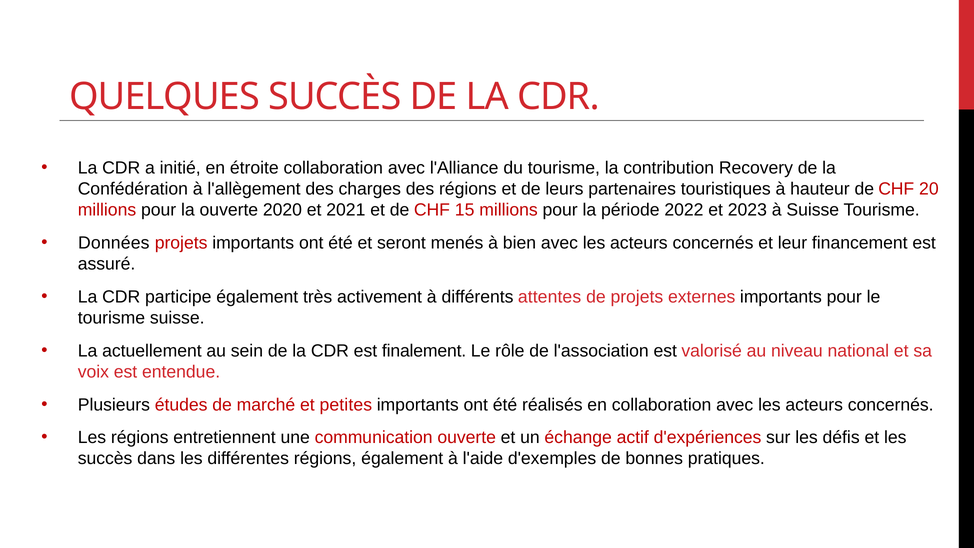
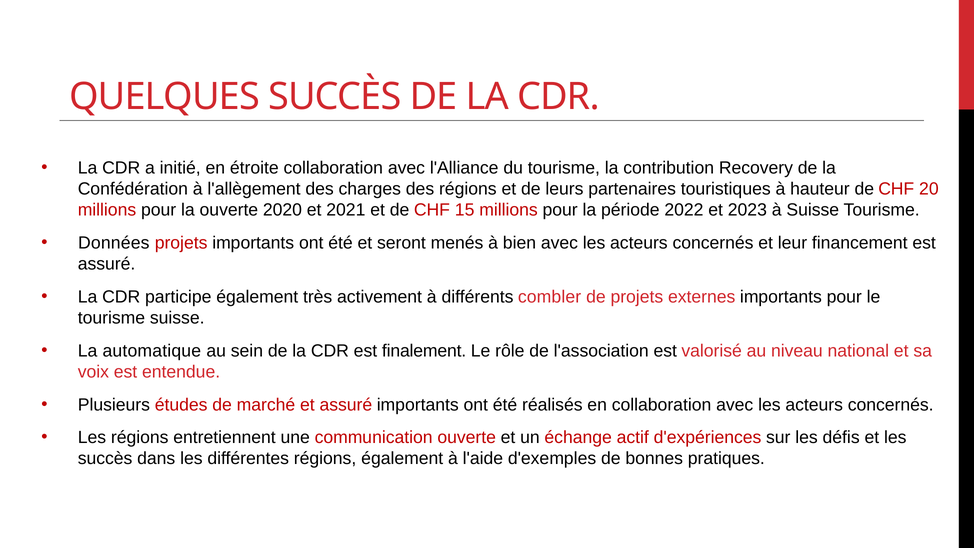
attentes: attentes -> combler
actuellement: actuellement -> automatique
et petites: petites -> assuré
